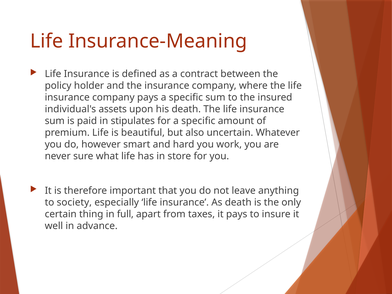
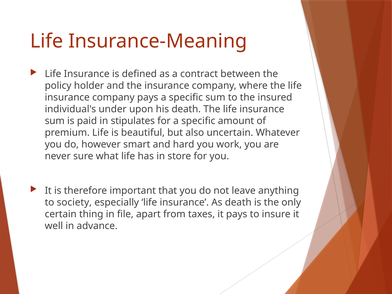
assets: assets -> under
full: full -> file
